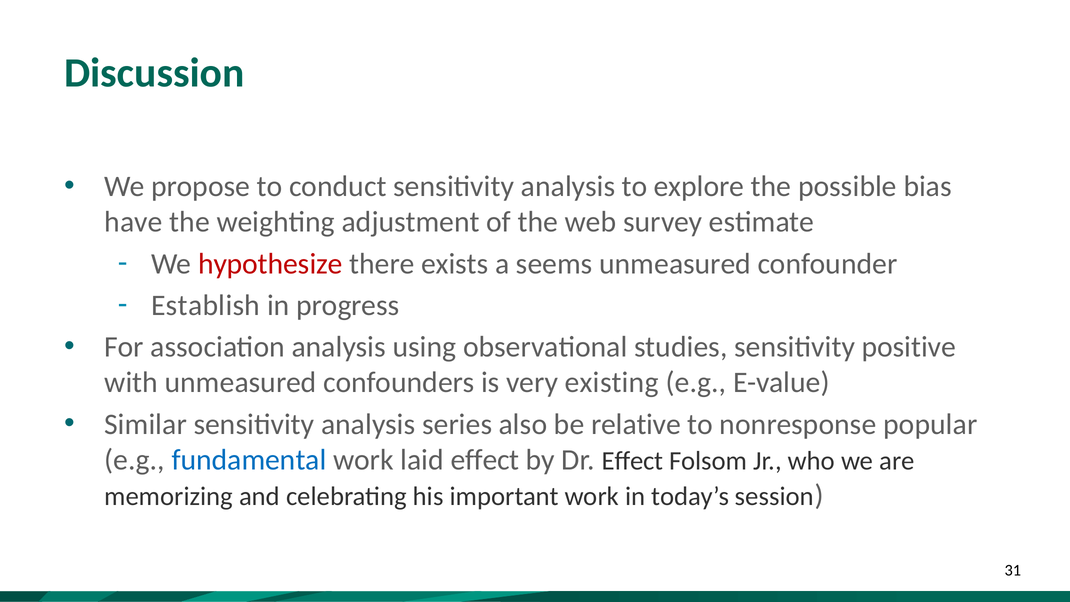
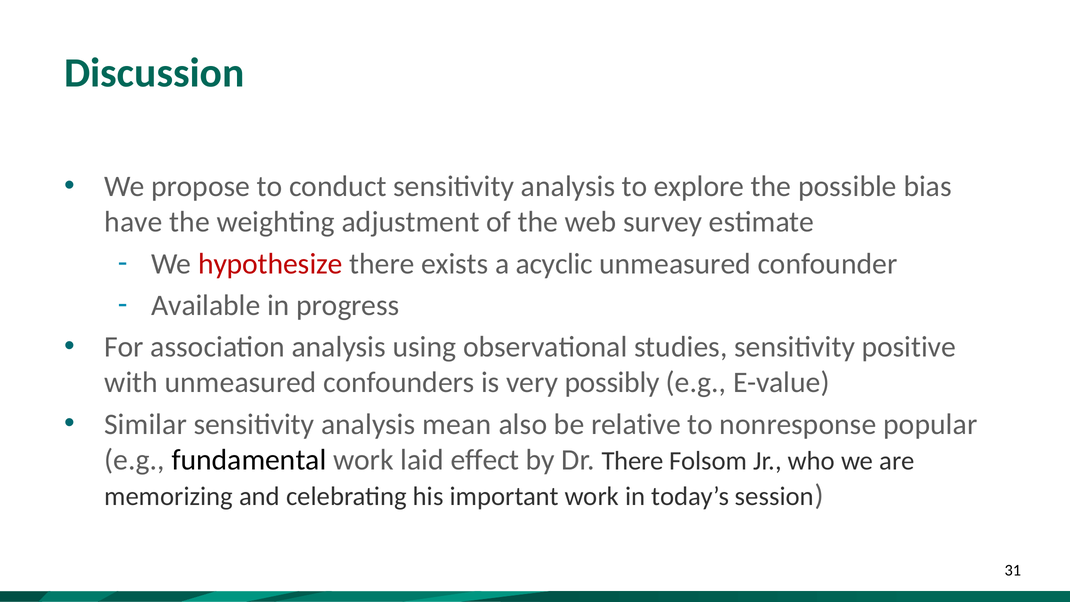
seems: seems -> acyclic
Establish: Establish -> Available
existing: existing -> possibly
series: series -> mean
fundamental colour: blue -> black
Dr Effect: Effect -> There
